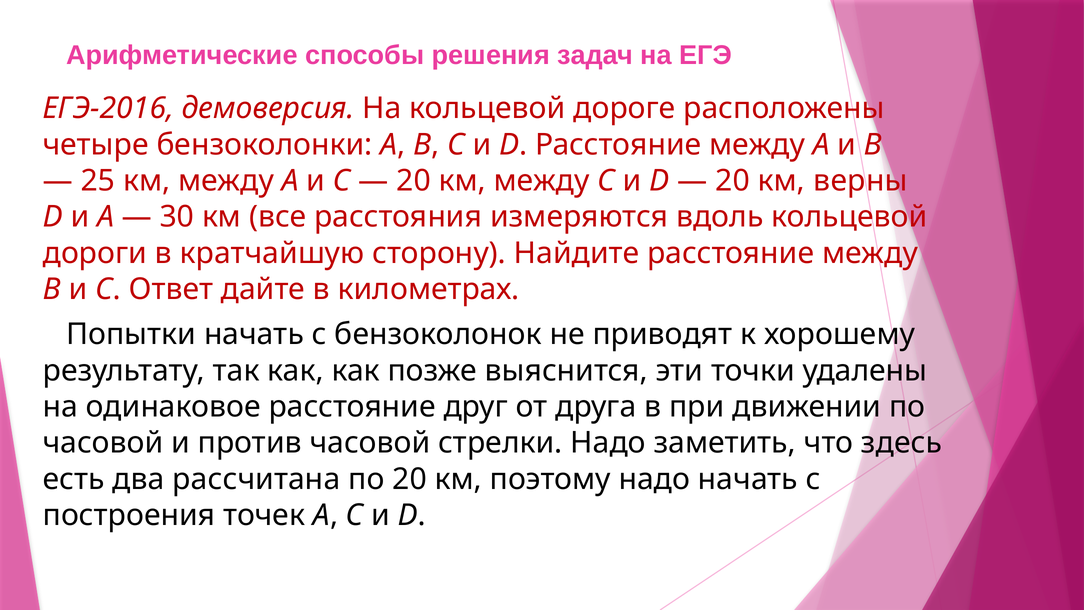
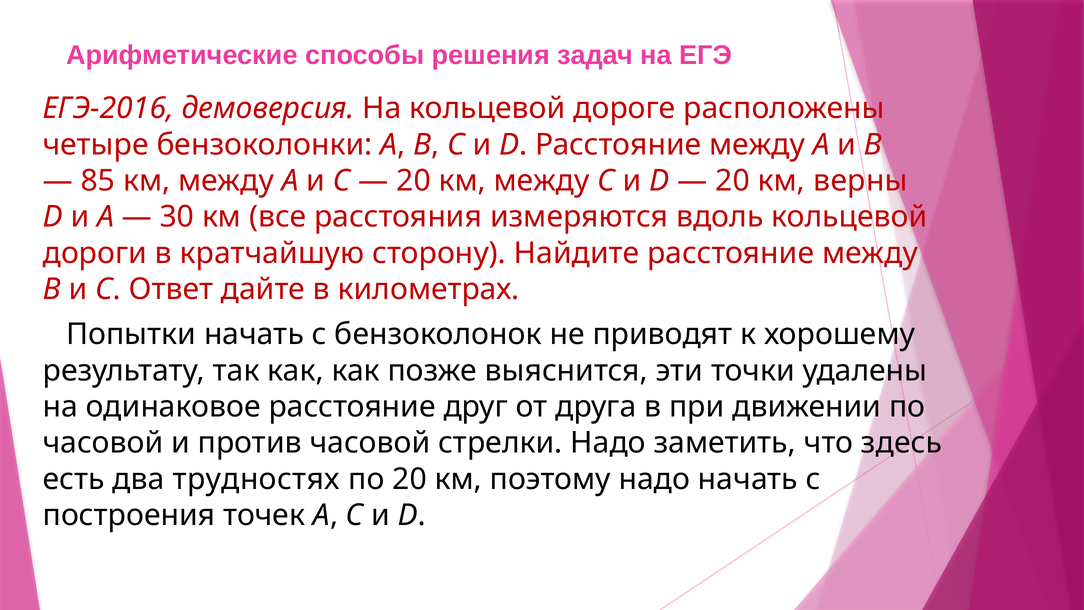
25: 25 -> 85
рассчитана: рассчитана -> трудностях
